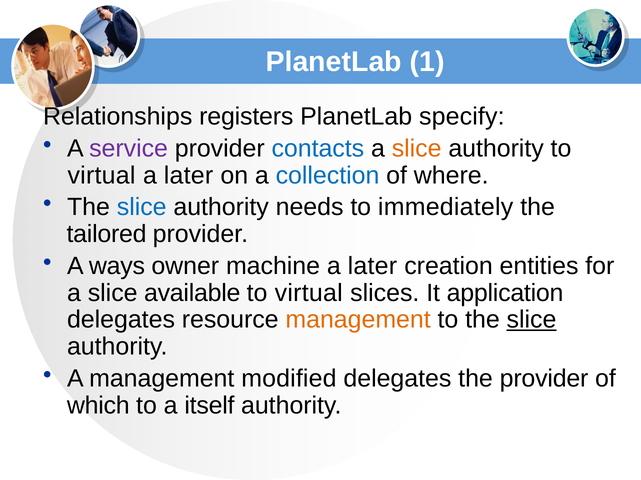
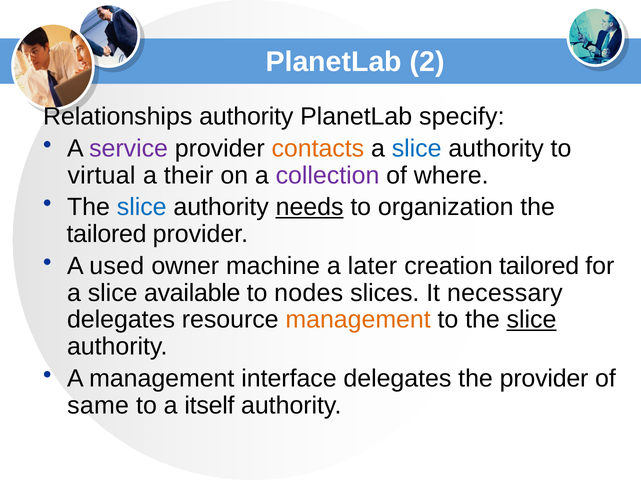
1: 1 -> 2
Relationships registers: registers -> authority
contacts colour: blue -> orange
slice at (417, 149) colour: orange -> blue
later at (189, 176): later -> their
collection colour: blue -> purple
needs underline: none -> present
immediately: immediately -> organization
ways: ways -> used
creation entities: entities -> tailored
virtual at (309, 293): virtual -> nodes
application: application -> necessary
modified: modified -> interface
which: which -> same
